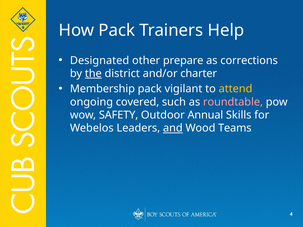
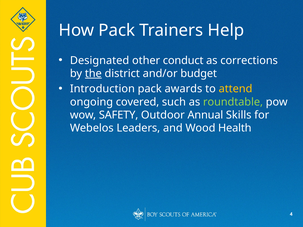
prepare: prepare -> conduct
charter: charter -> budget
Membership: Membership -> Introduction
vigilant: vigilant -> awards
roundtable colour: pink -> light green
and underline: present -> none
Teams: Teams -> Health
